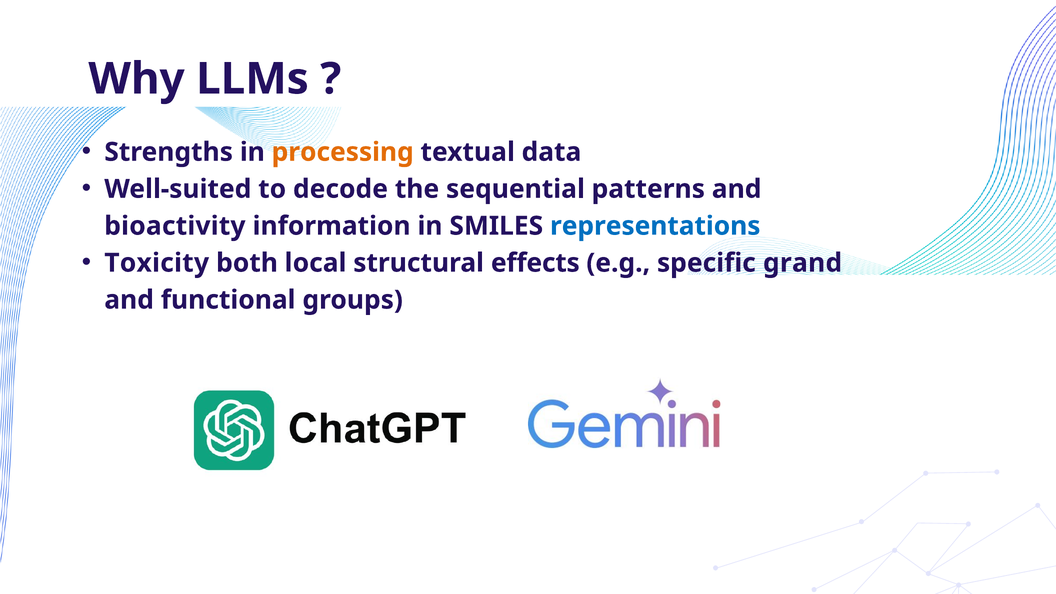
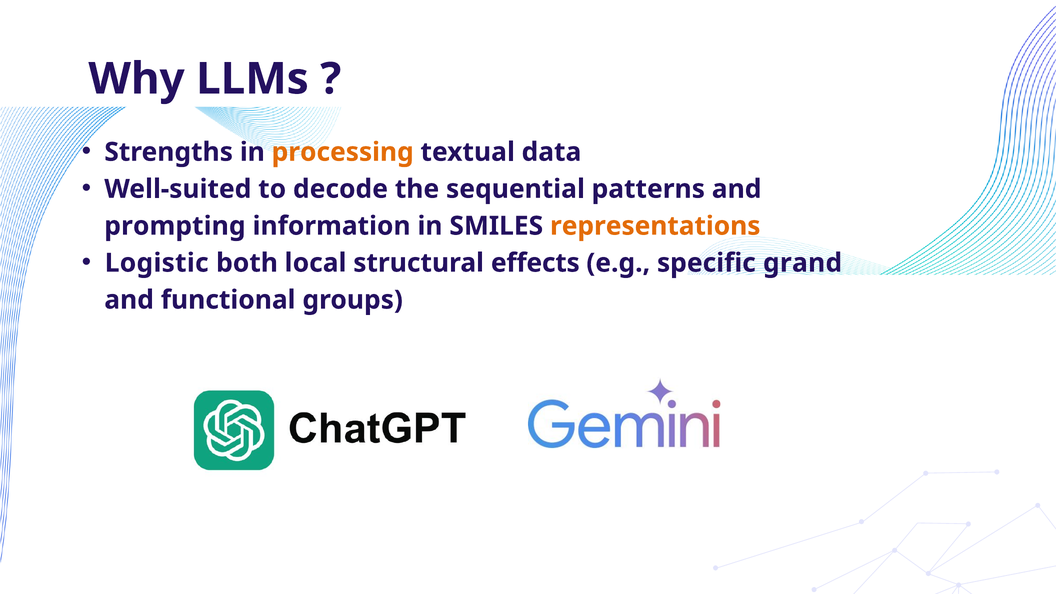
bioactivity: bioactivity -> prompting
representations colour: blue -> orange
Toxicity: Toxicity -> Logistic
